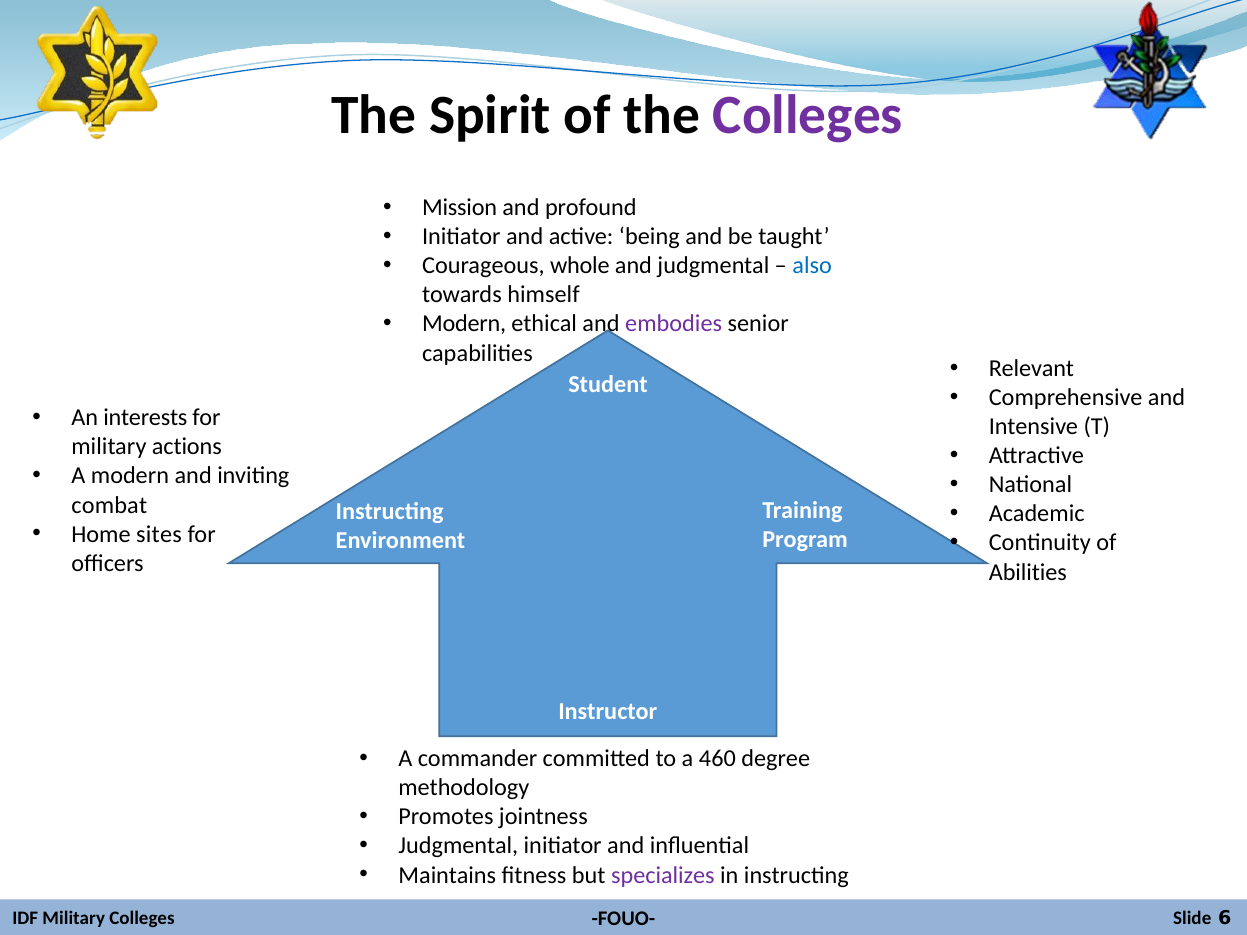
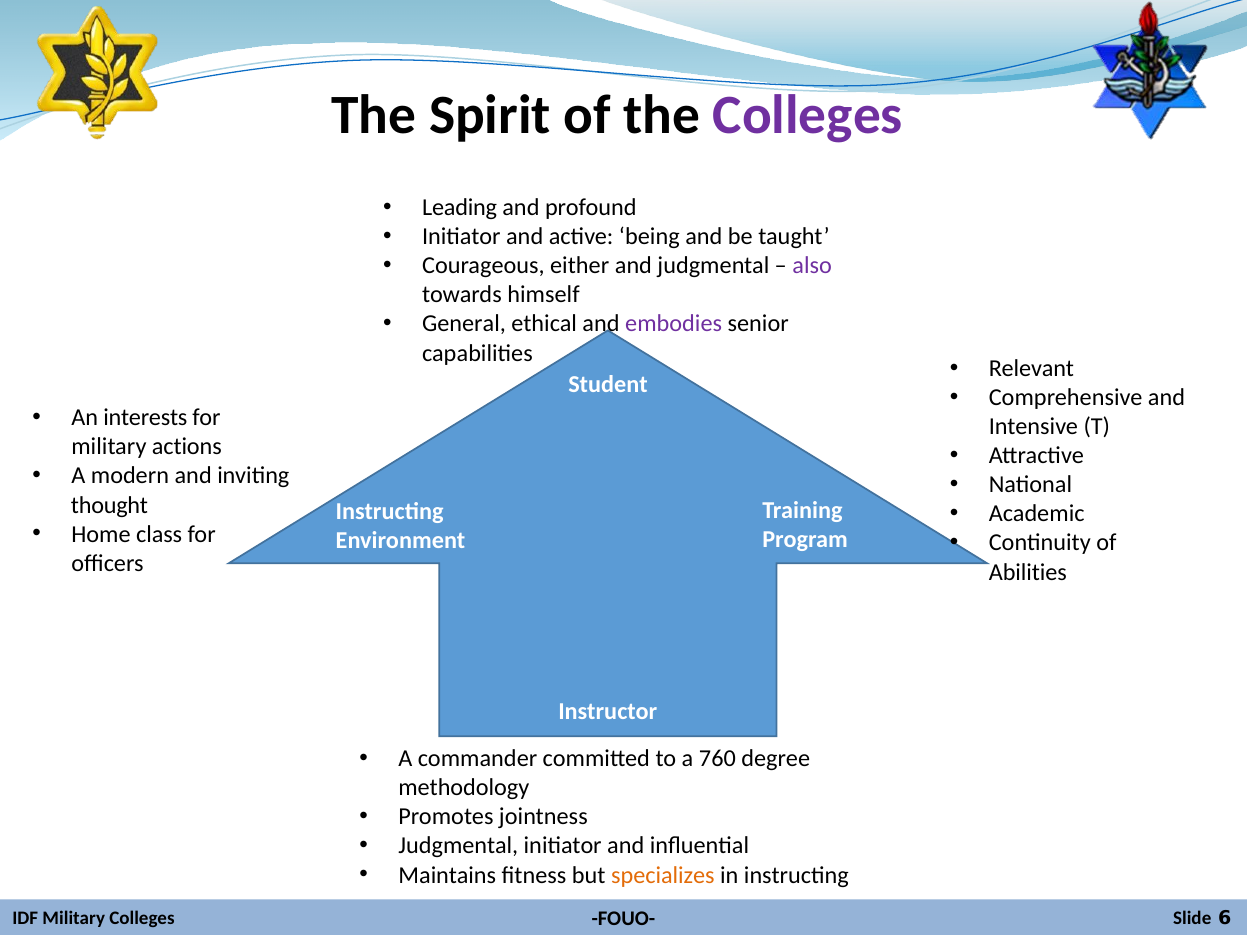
Mission: Mission -> Leading
whole: whole -> either
also colour: blue -> purple
Modern at (464, 324): Modern -> General
combat: combat -> thought
sites: sites -> class
460: 460 -> 760
specializes colour: purple -> orange
